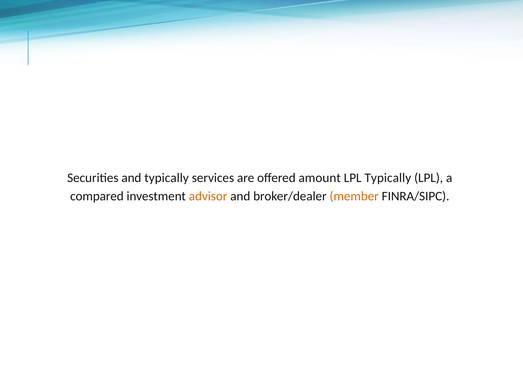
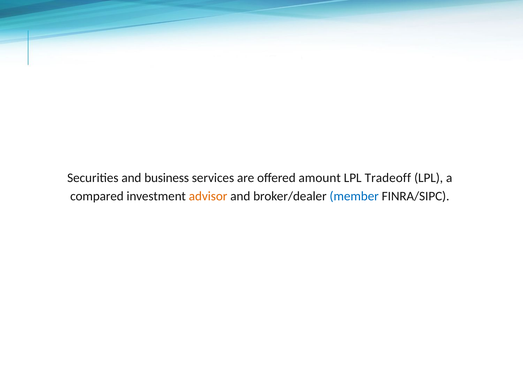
and typically: typically -> business
LPL Typically: Typically -> Tradeoff
member colour: orange -> blue
